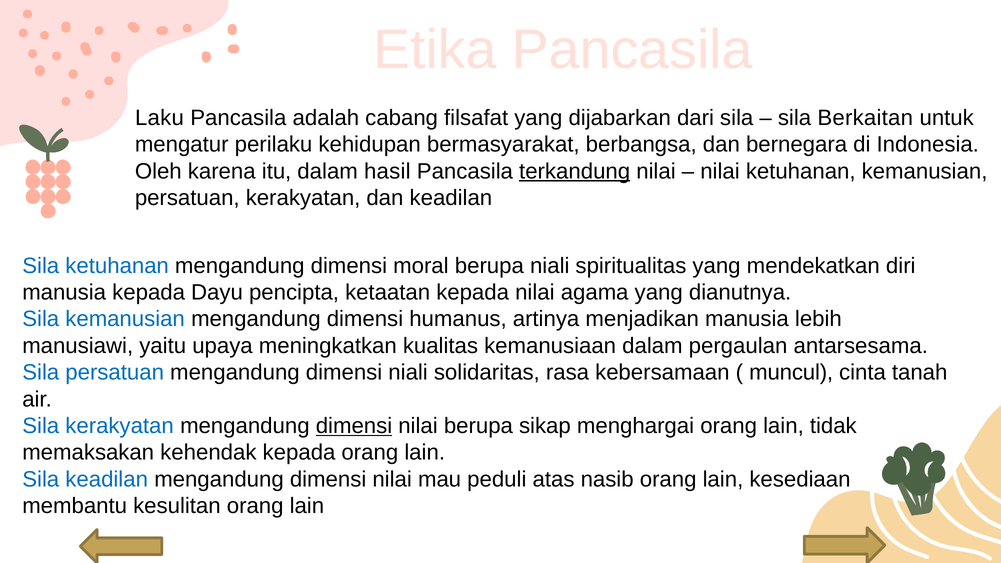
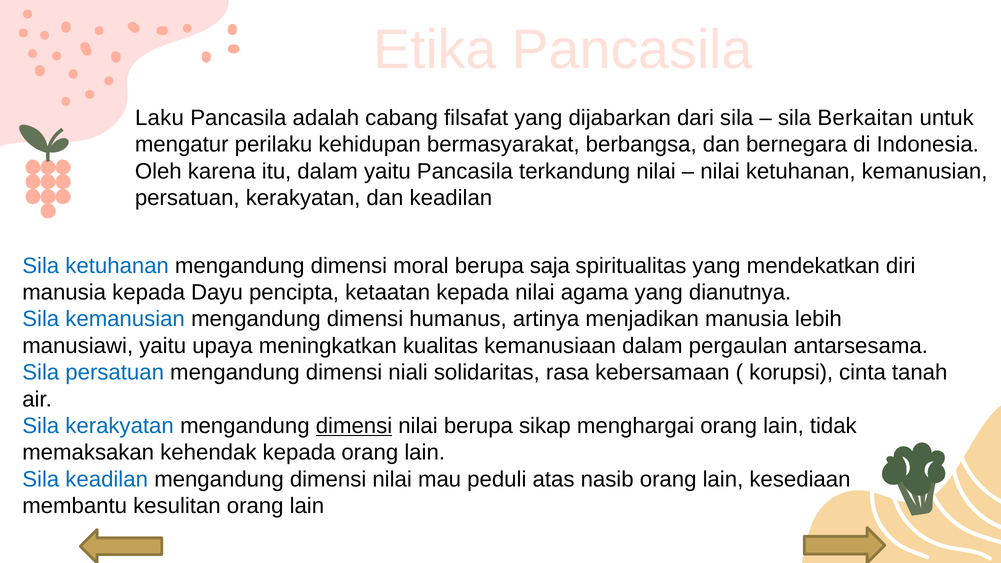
dalam hasil: hasil -> yaitu
terkandung underline: present -> none
berupa niali: niali -> saja
muncul: muncul -> korupsi
